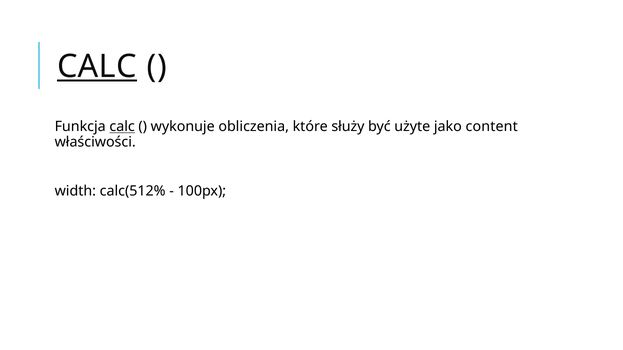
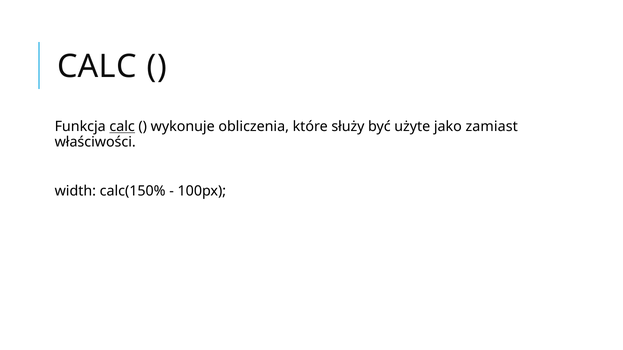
CALC at (97, 67) underline: present -> none
content: content -> zamiast
calc(512%: calc(512% -> calc(150%
